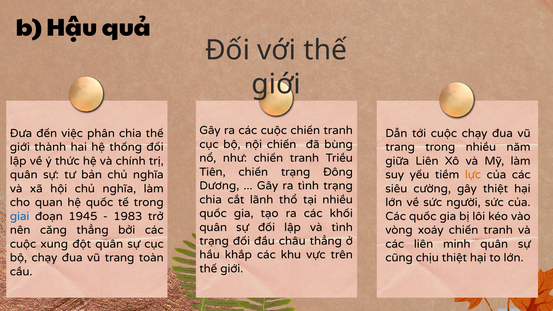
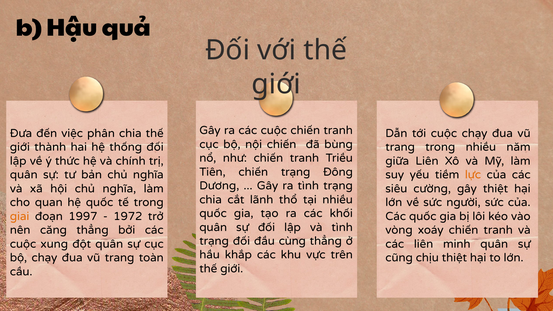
giai colour: blue -> orange
1945: 1945 -> 1997
1983: 1983 -> 1972
châu: châu -> cùng
